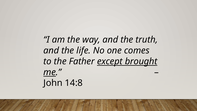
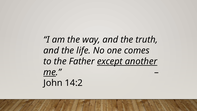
brought: brought -> another
14:8: 14:8 -> 14:2
